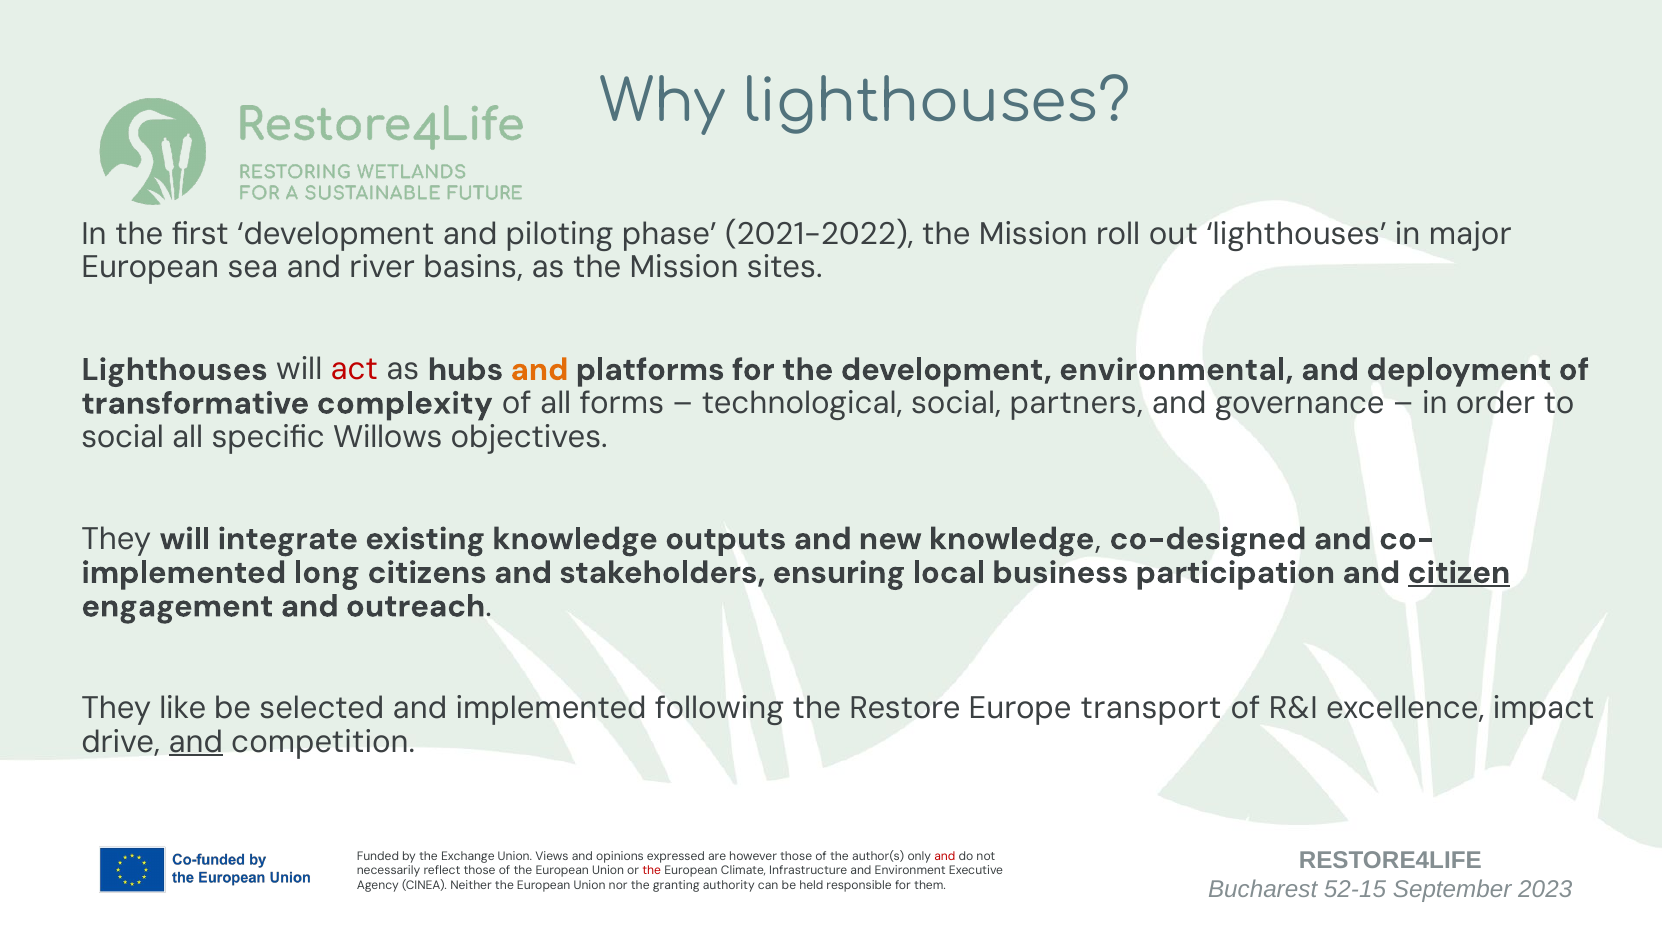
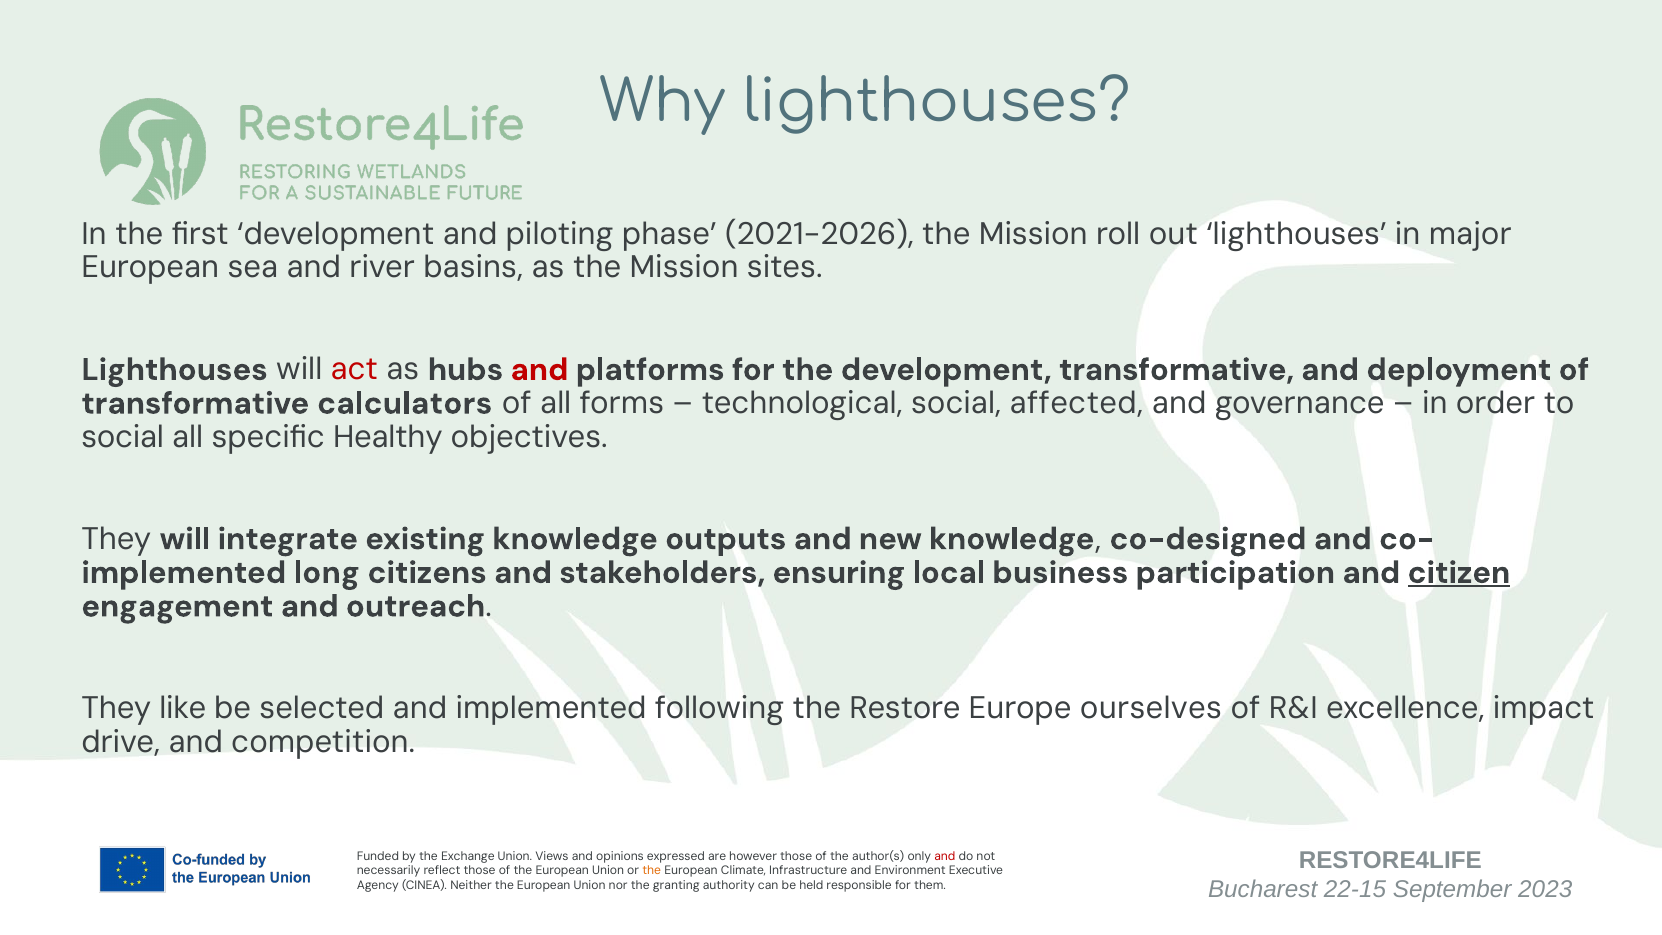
2021-2022: 2021-2022 -> 2021-2026
and at (539, 370) colour: orange -> red
development environmental: environmental -> transformative
complexity: complexity -> calculators
partners: partners -> affected
Willows: Willows -> Healthy
transport: transport -> ourselves
and at (196, 742) underline: present -> none
the at (652, 871) colour: red -> orange
52-15: 52-15 -> 22-15
